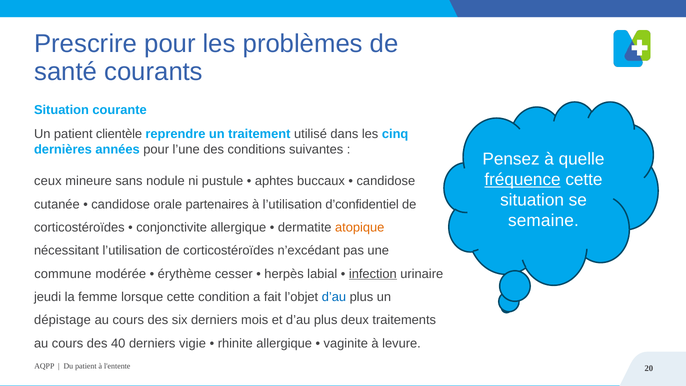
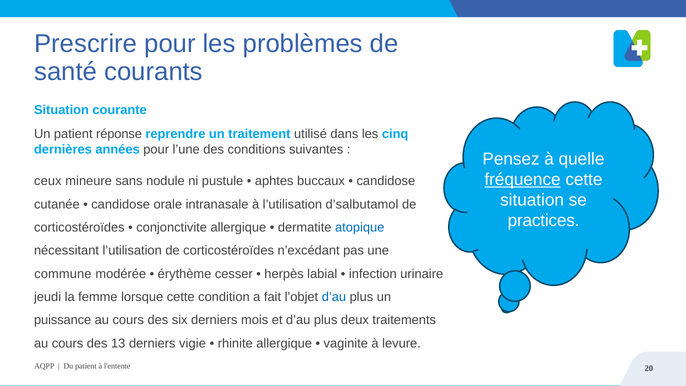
clientèle: clientèle -> réponse
partenaires: partenaires -> intranasale
d’confidentiel: d’confidentiel -> d’salbutamol
semaine: semaine -> practices
atopique colour: orange -> blue
infection underline: present -> none
dépistage: dépistage -> puissance
40: 40 -> 13
